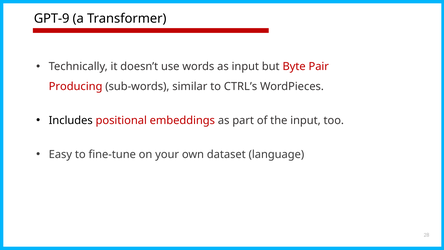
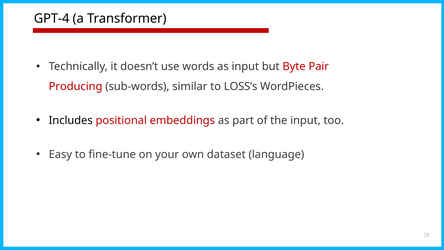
GPT-9: GPT-9 -> GPT-4
CTRL’s: CTRL’s -> LOSS’s
